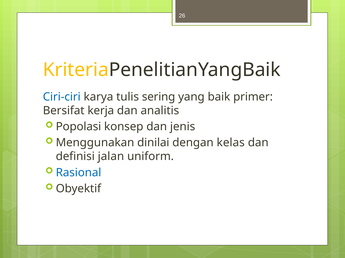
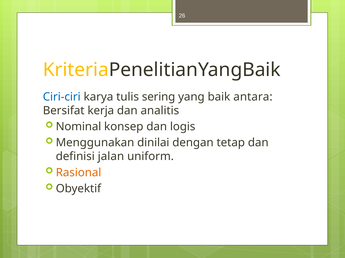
primer: primer -> antara
Popolasi: Popolasi -> Nominal
jenis: jenis -> logis
kelas: kelas -> tetap
Rasional colour: blue -> orange
